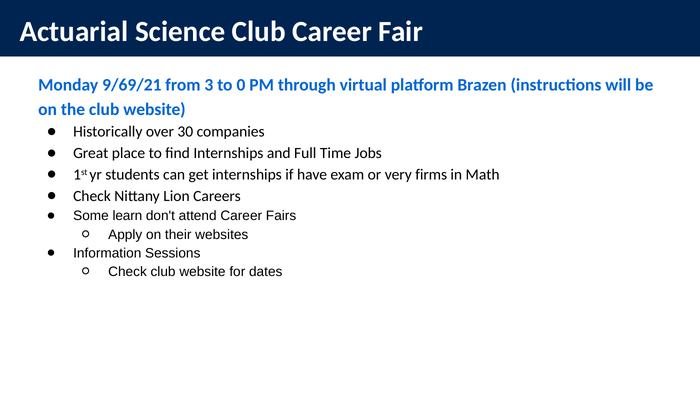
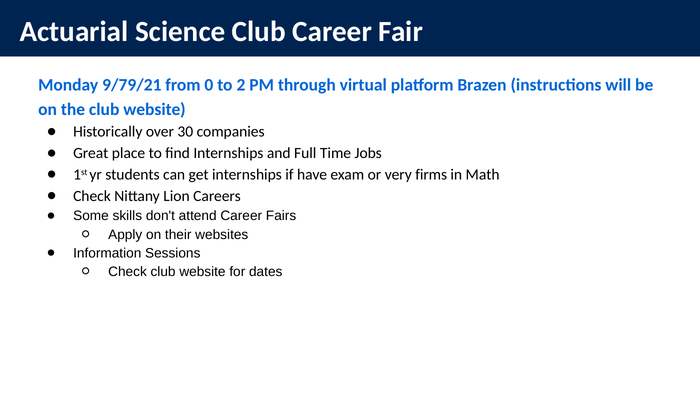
9/69/21: 9/69/21 -> 9/79/21
3: 3 -> 0
0: 0 -> 2
learn: learn -> skills
